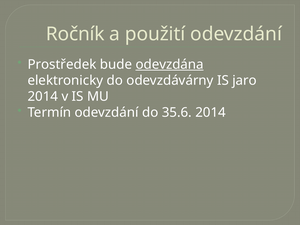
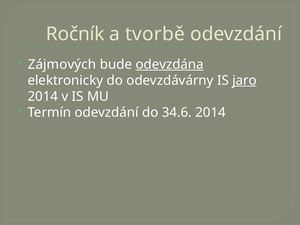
použití: použití -> tvorbě
Prostředek: Prostředek -> Zájmových
jaro underline: none -> present
35.6: 35.6 -> 34.6
